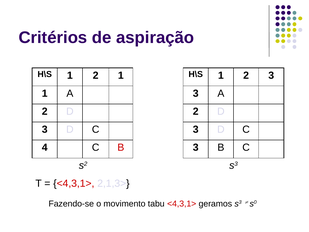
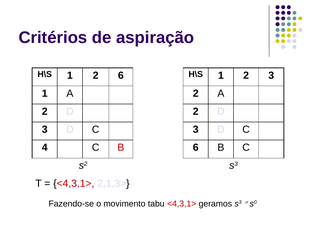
2 1: 1 -> 6
1 A 3: 3 -> 2
B 3: 3 -> 6
